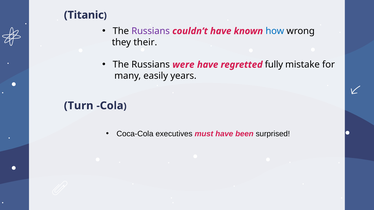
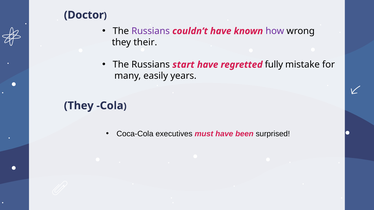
Titanic: Titanic -> Doctor
how colour: blue -> purple
were: were -> start
Turn at (81, 106): Turn -> They
